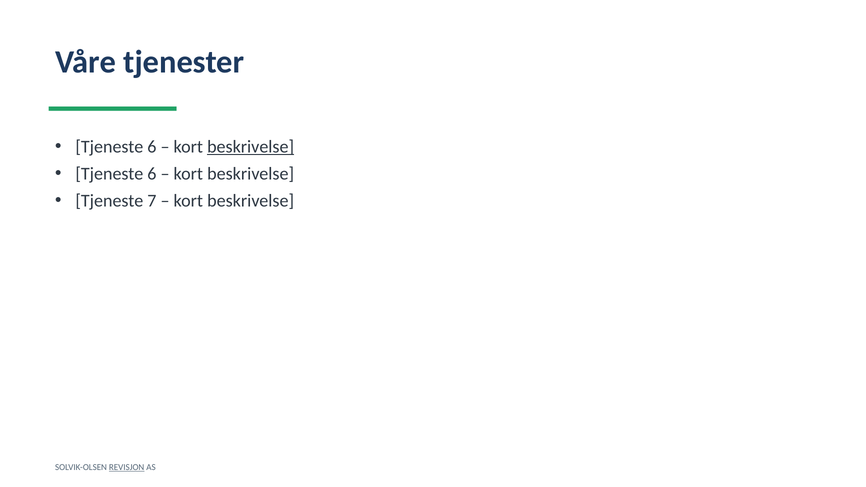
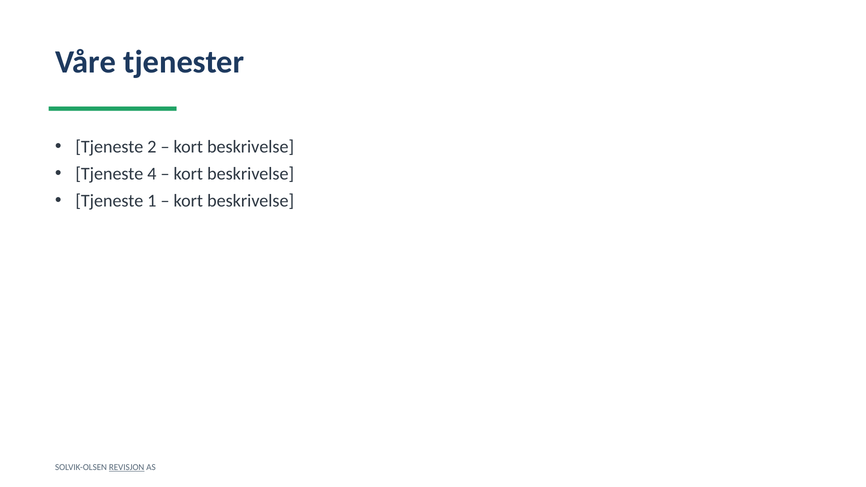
6 at (152, 147): 6 -> 2
beskrivelse at (251, 147) underline: present -> none
6 at (152, 174): 6 -> 4
7: 7 -> 1
